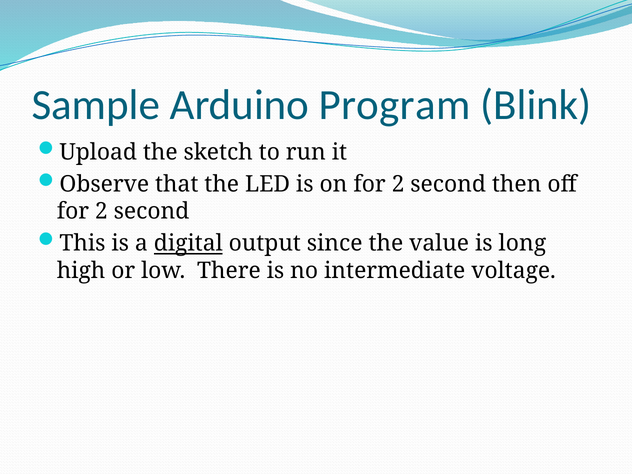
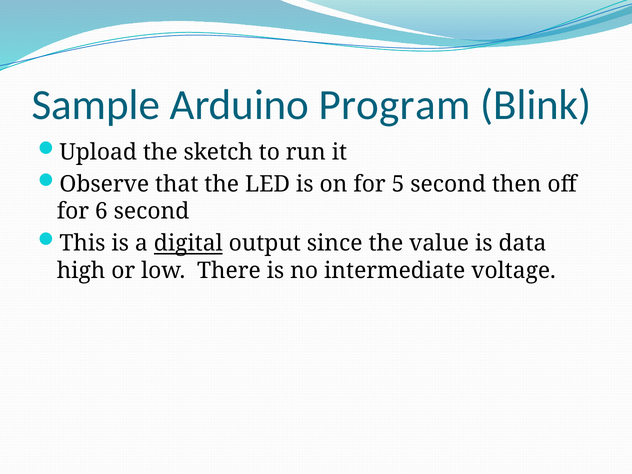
on for 2: 2 -> 5
2 at (101, 211): 2 -> 6
long: long -> data
